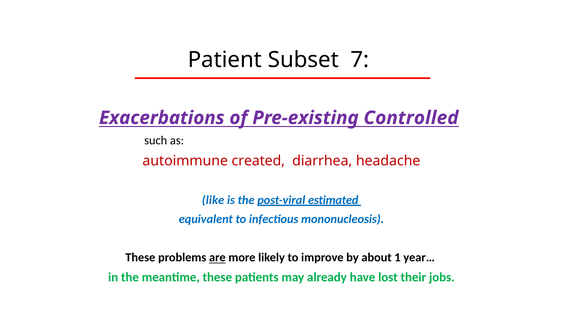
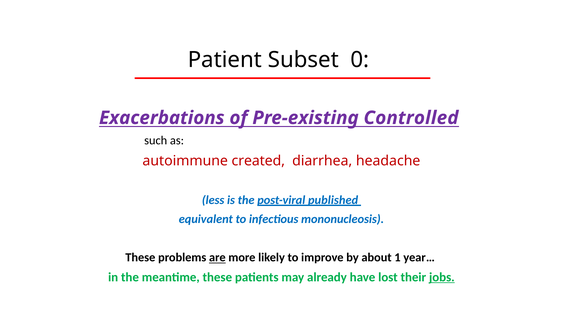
7: 7 -> 0
like: like -> less
estimated: estimated -> published
jobs underline: none -> present
